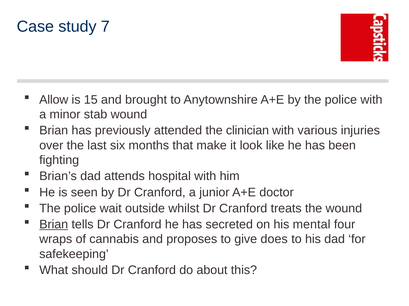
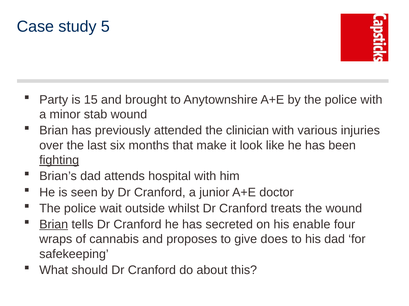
7: 7 -> 5
Allow: Allow -> Party
fighting underline: none -> present
mental: mental -> enable
